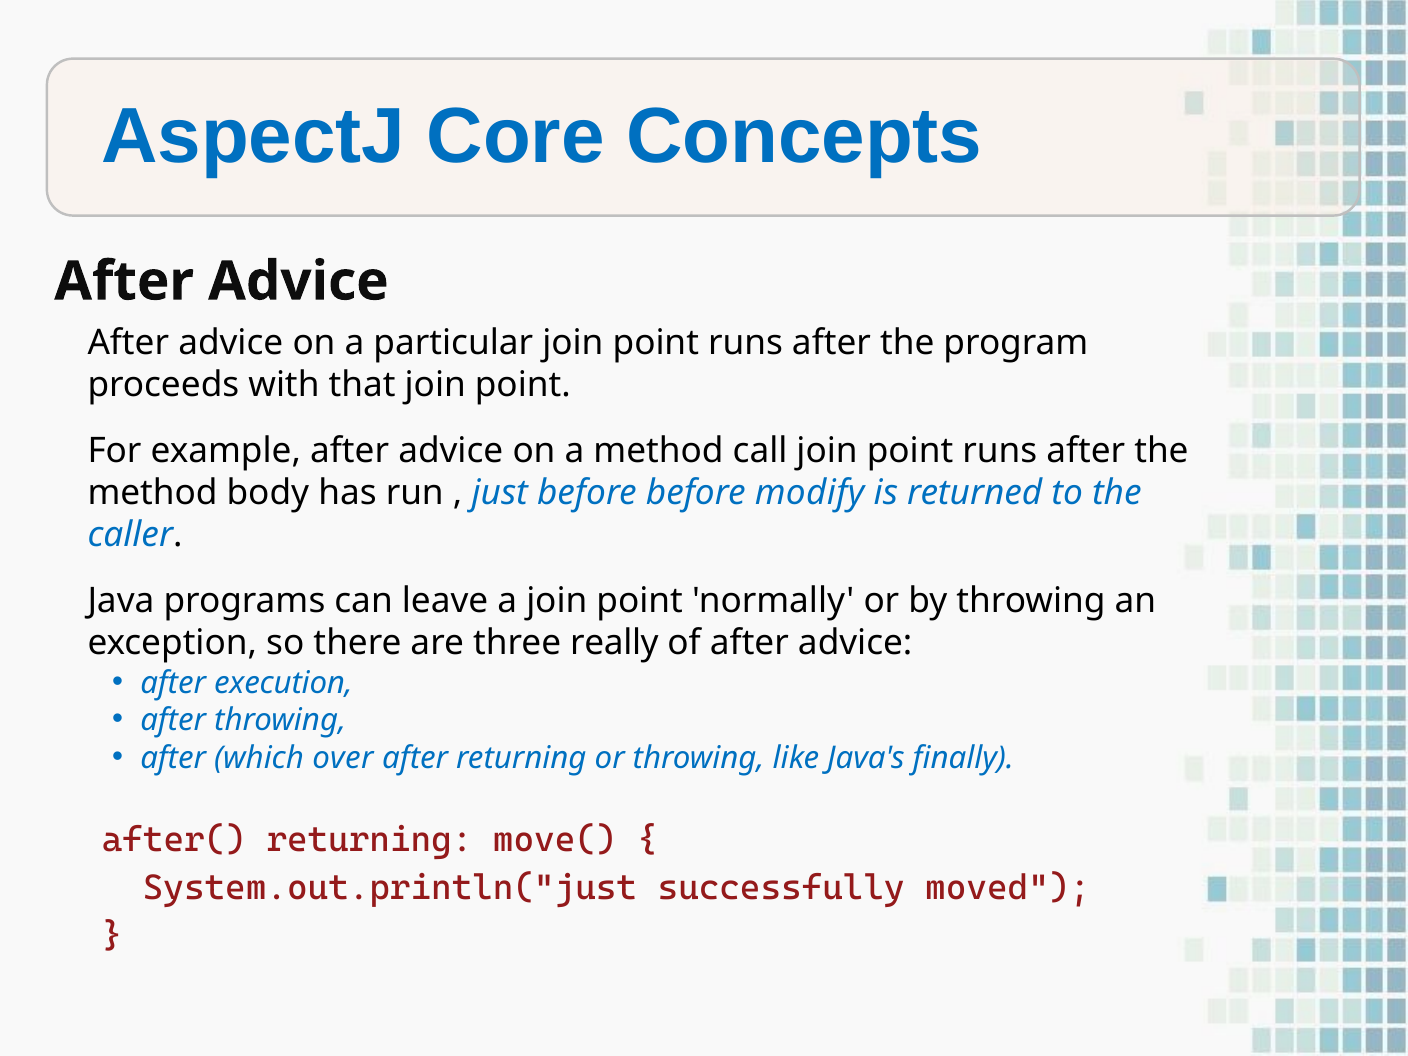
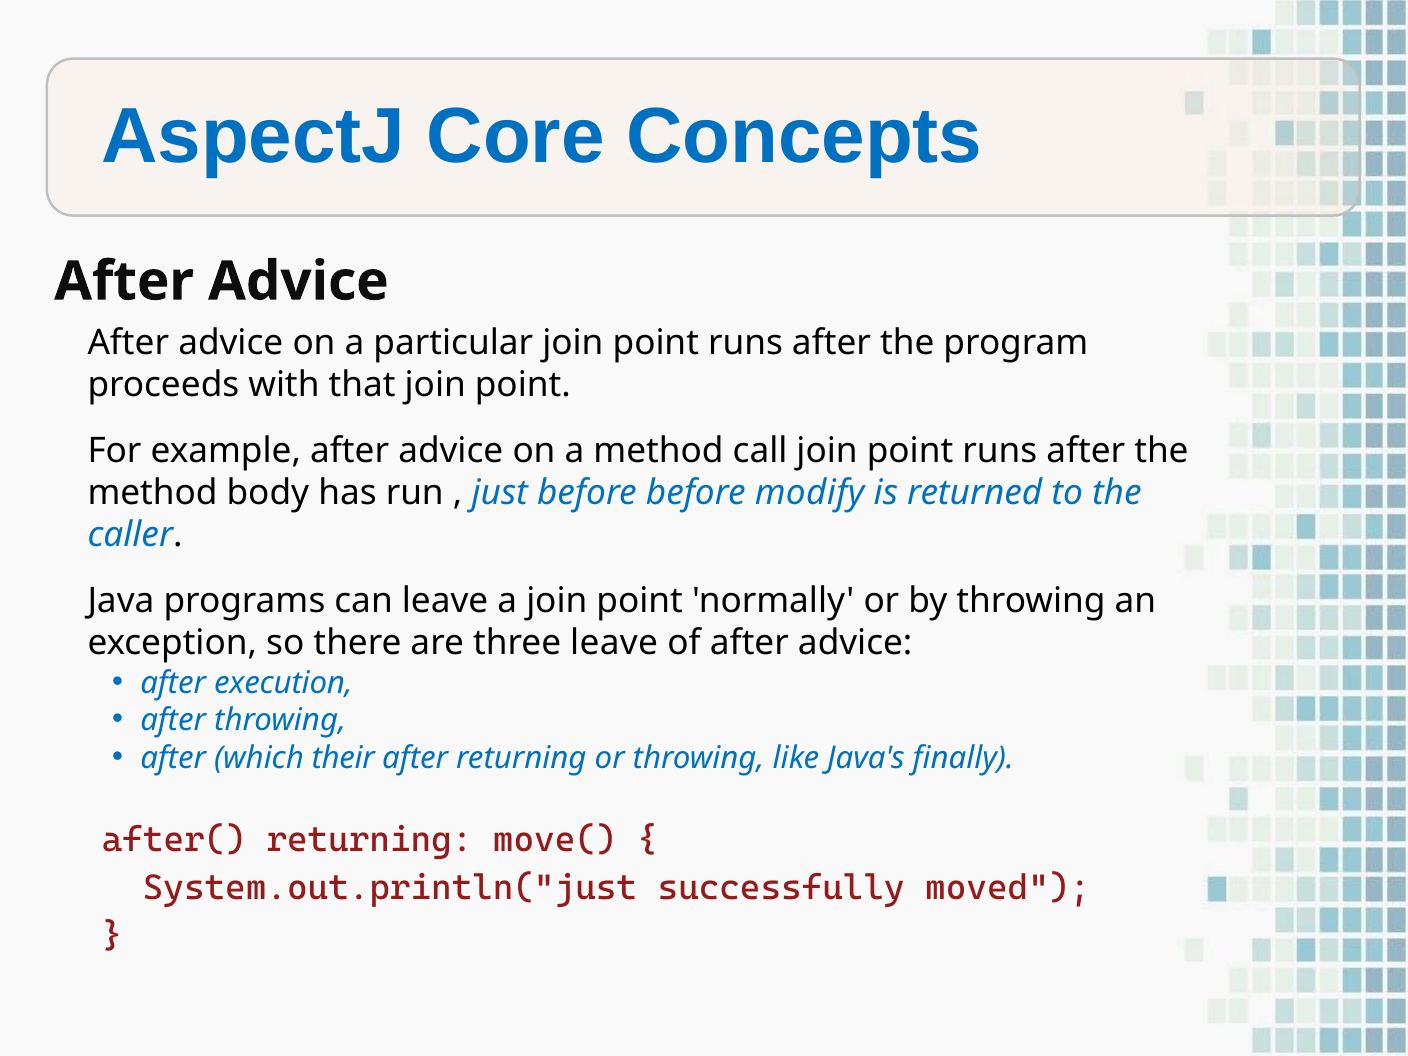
three really: really -> leave
over: over -> their
